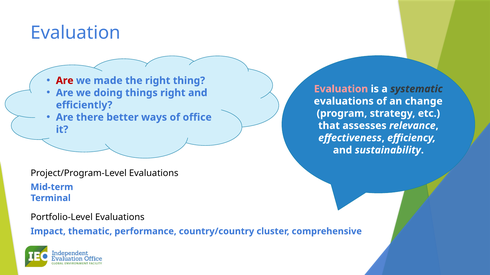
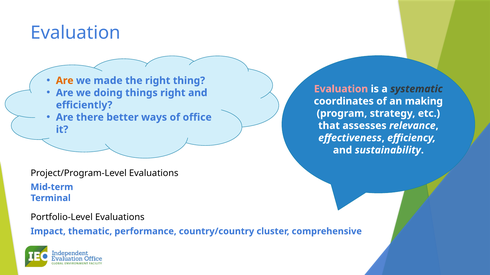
Are at (65, 81) colour: red -> orange
evaluations at (344, 101): evaluations -> coordinates
change: change -> making
